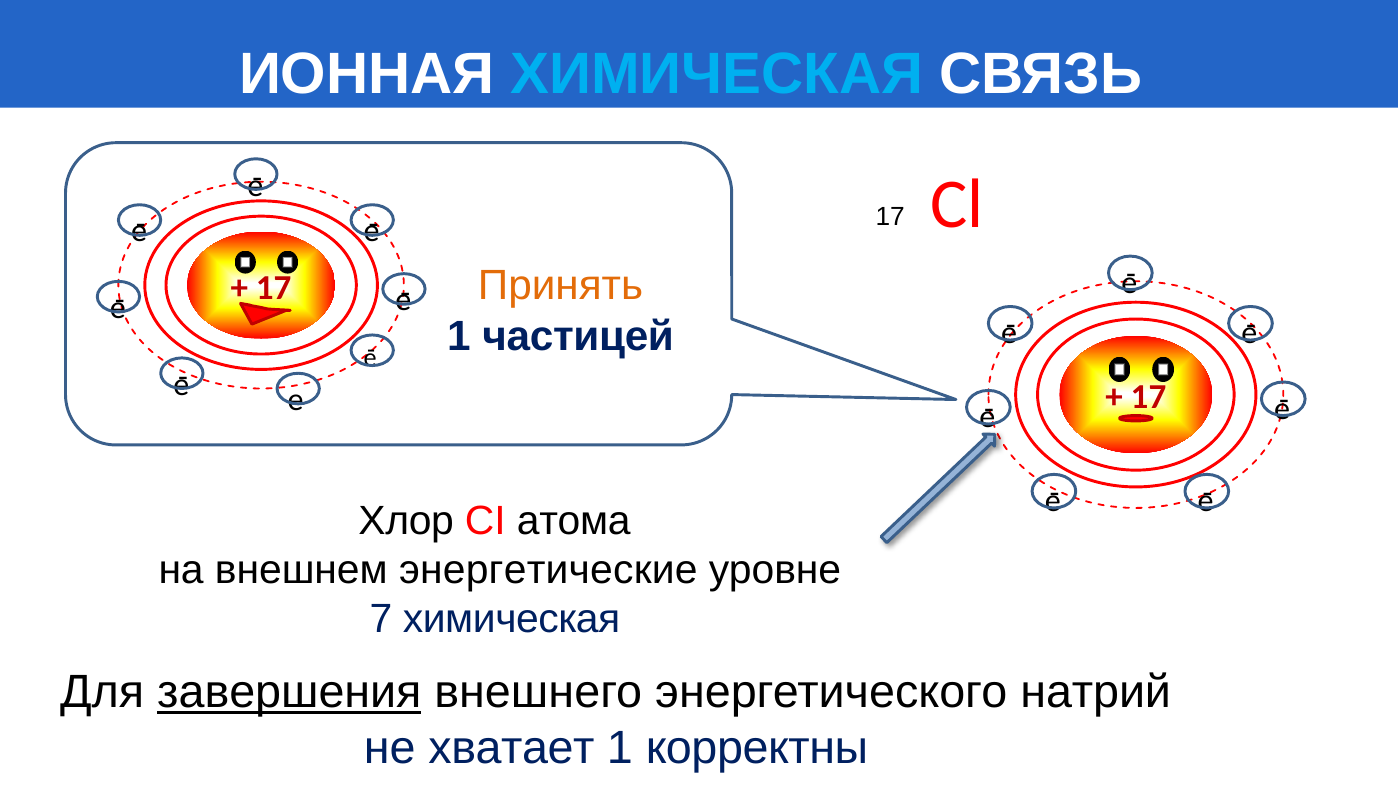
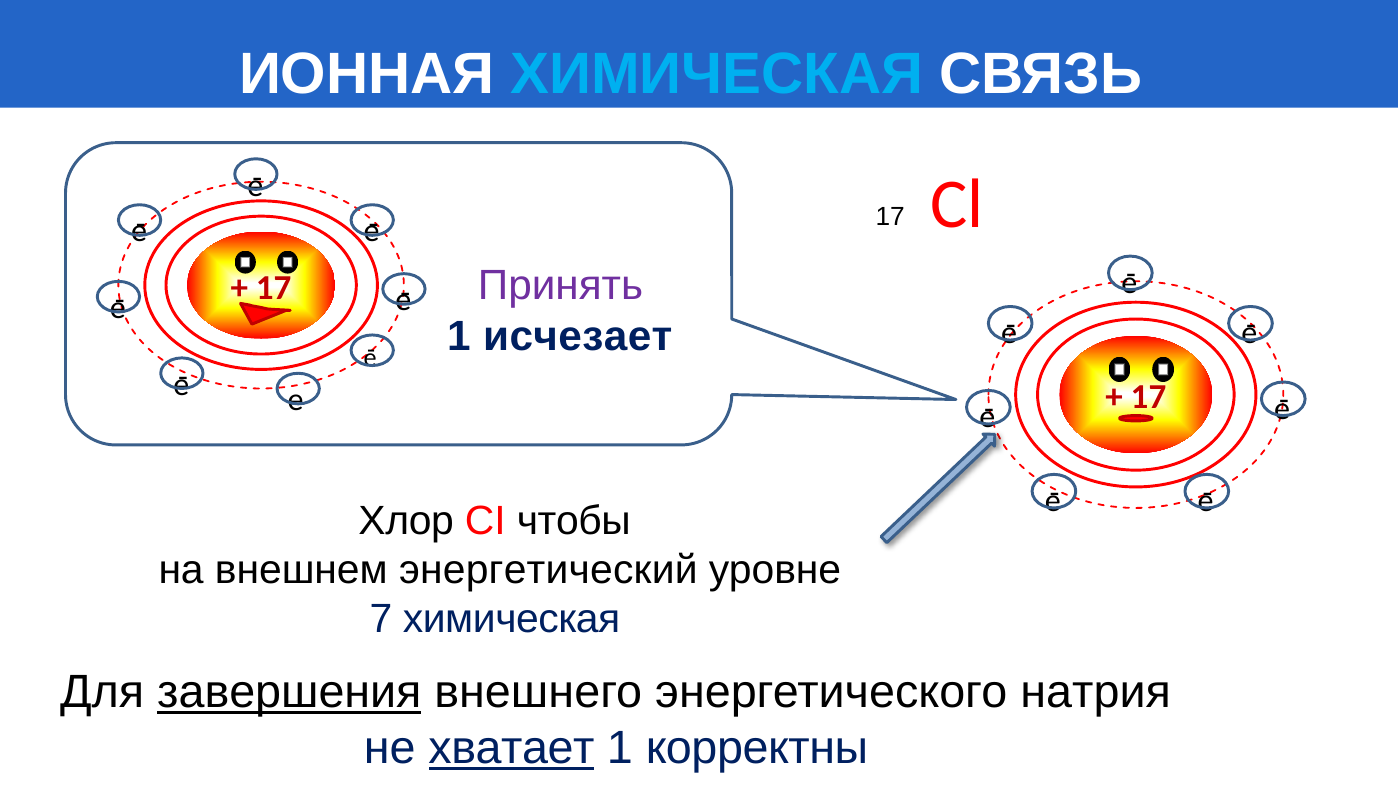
Принять colour: orange -> purple
частицей: частицей -> исчезает
атома: атома -> чтобы
энергетические: энергетические -> энергетический
натрий: натрий -> натрия
хватает underline: none -> present
